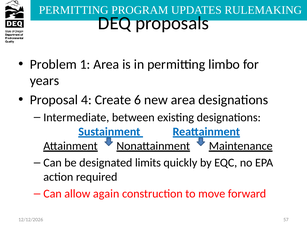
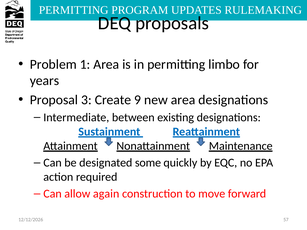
4: 4 -> 3
6: 6 -> 9
limits: limits -> some
